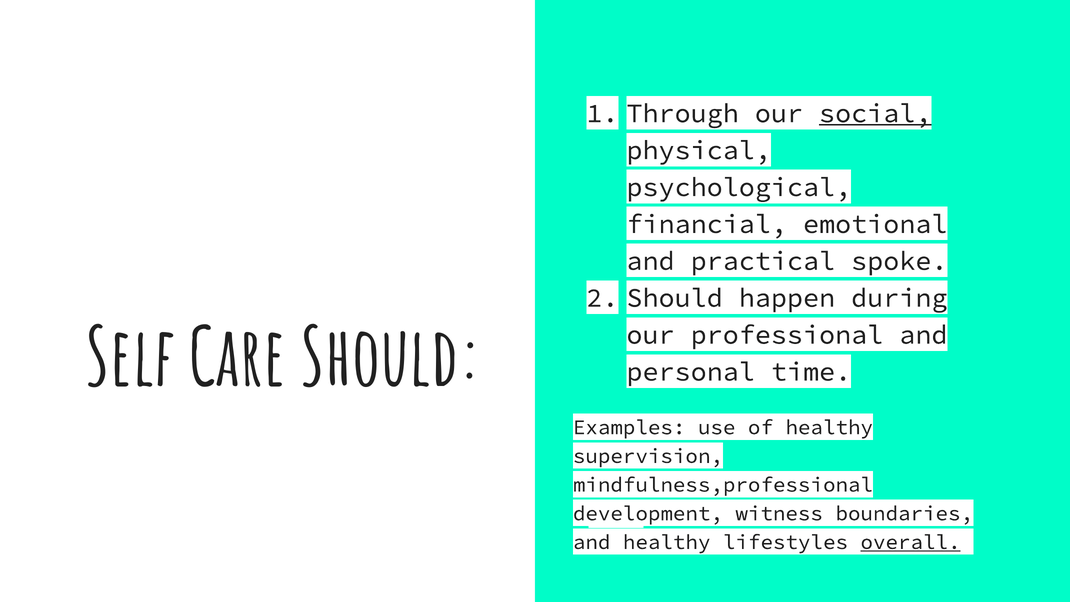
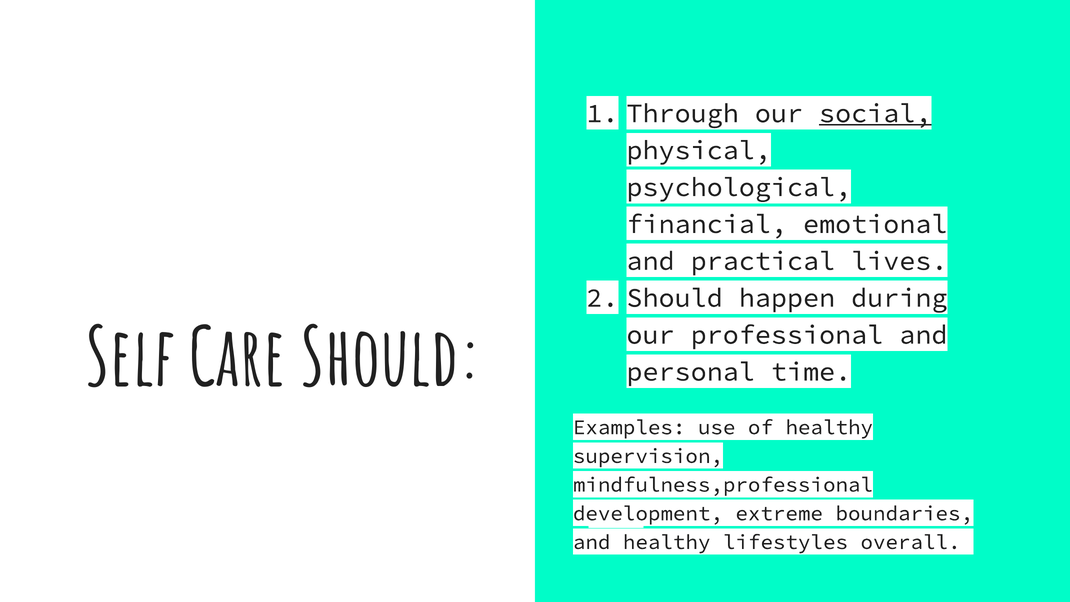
spoke: spoke -> lives
witness: witness -> extreme
overall underline: present -> none
